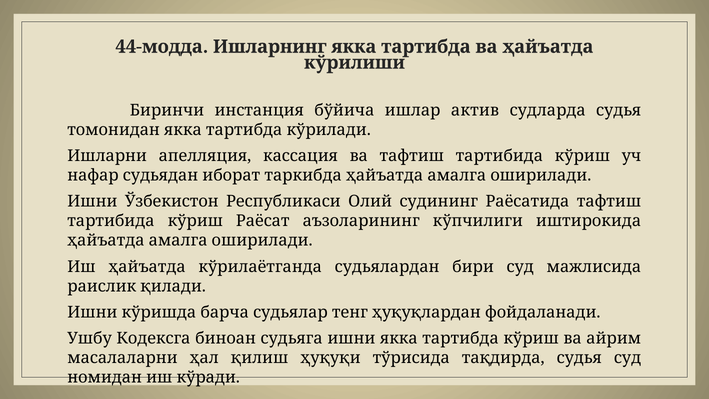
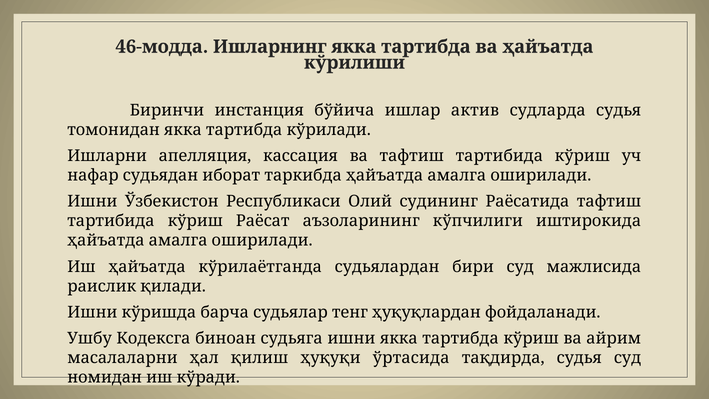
44-модда: 44-модда -> 46-модда
тўрисида: тўрисида -> ўртасида
